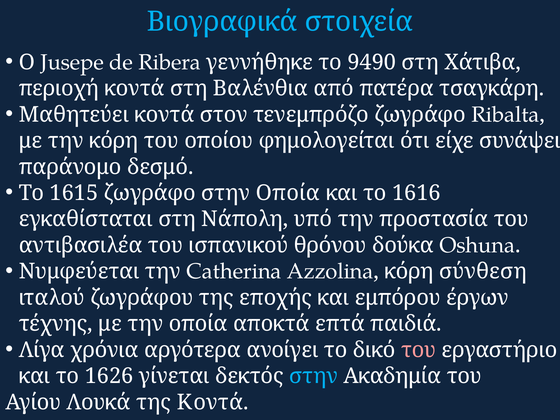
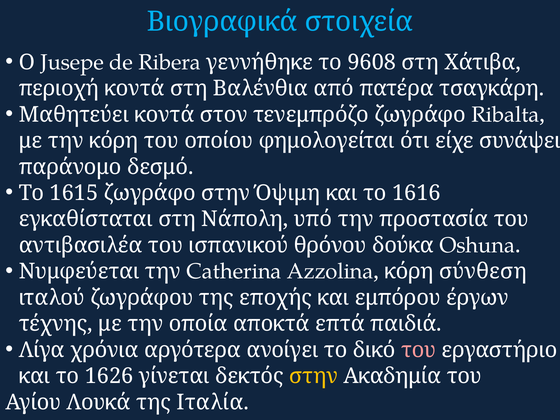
9490: 9490 -> 9608
στην Οποία: Οποία -> Όψιμη
στην at (313, 376) colour: light blue -> yellow
της Κοντά: Κοντά -> Ιταλία
